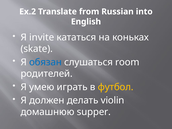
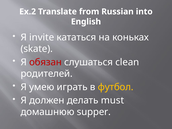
обязан colour: blue -> red
room: room -> clean
violin: violin -> must
